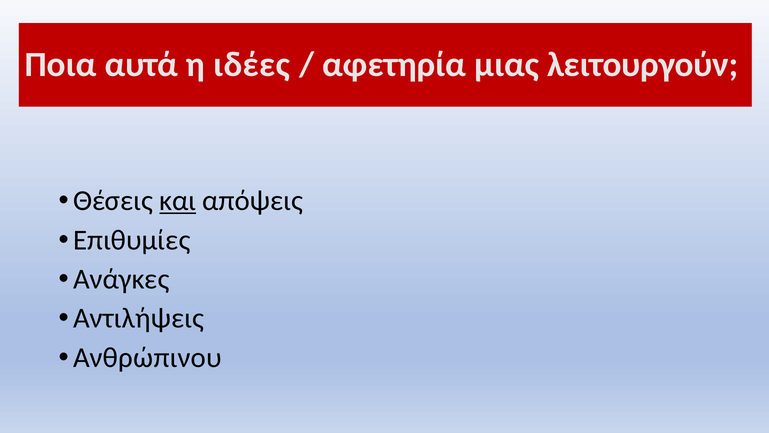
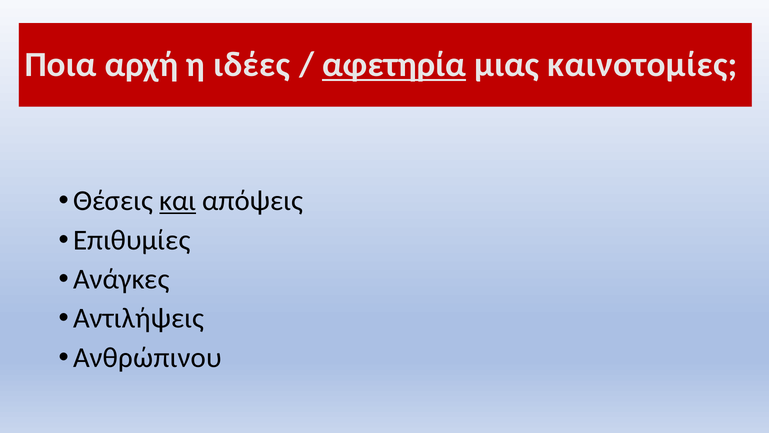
αυτά: αυτά -> αρχή
αφετηρία underline: none -> present
λειτουργούν: λειτουργούν -> καινοτομίες
